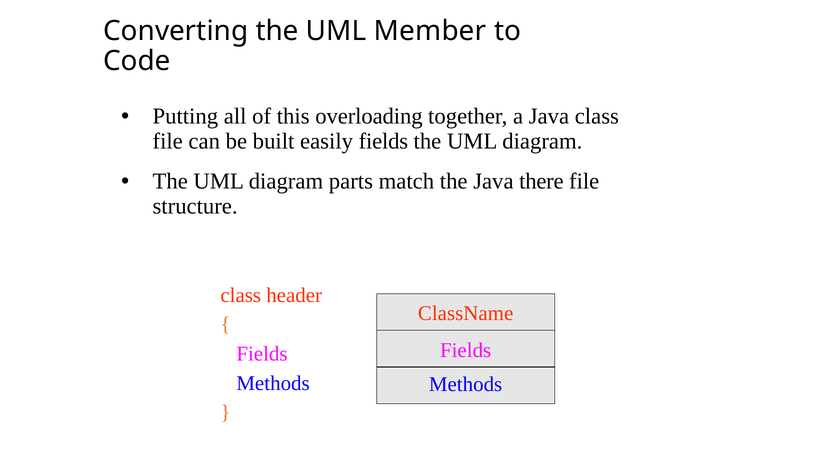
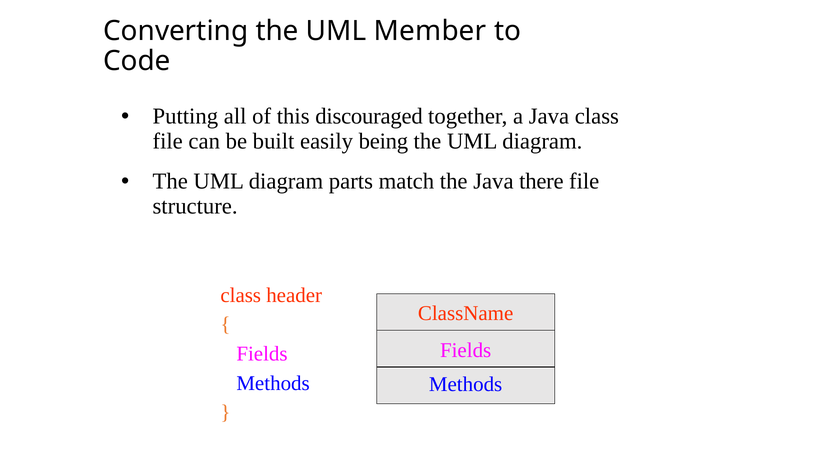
overloading: overloading -> discouraged
easily fields: fields -> being
